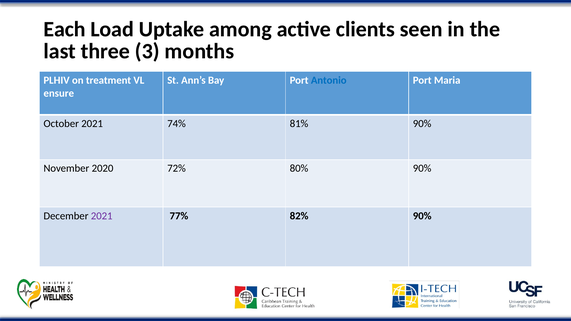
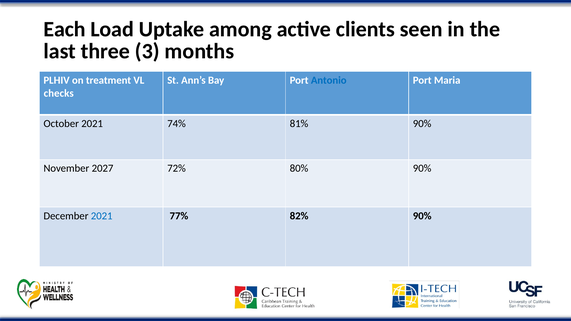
ensure: ensure -> checks
2020: 2020 -> 2027
2021 at (102, 216) colour: purple -> blue
